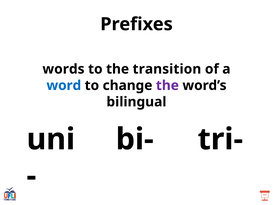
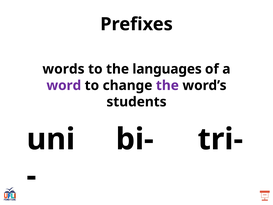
transition: transition -> languages
word colour: blue -> purple
bilingual: bilingual -> students
